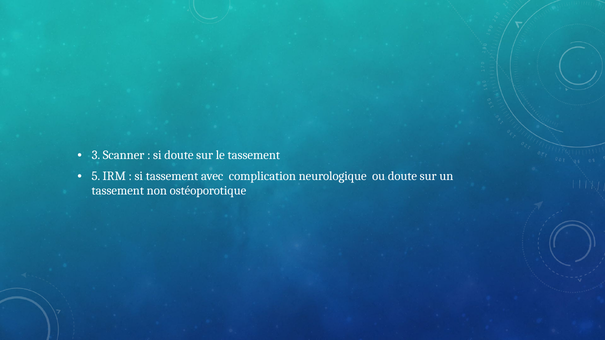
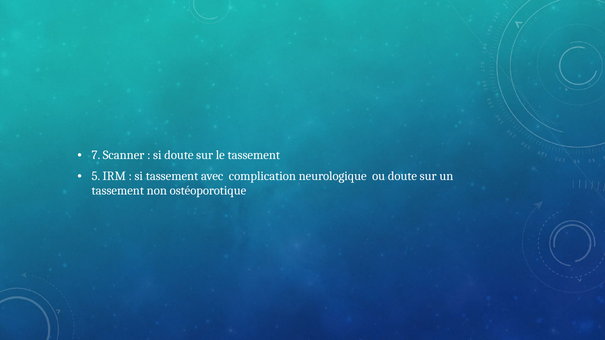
3: 3 -> 7
